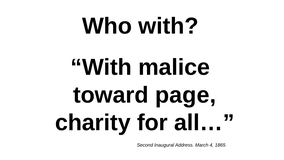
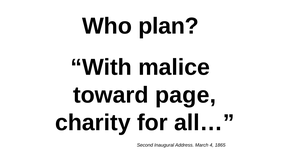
Who with: with -> plan
